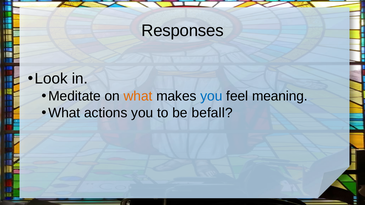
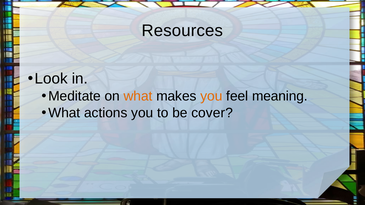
Responses: Responses -> Resources
you at (211, 96) colour: blue -> orange
befall: befall -> cover
